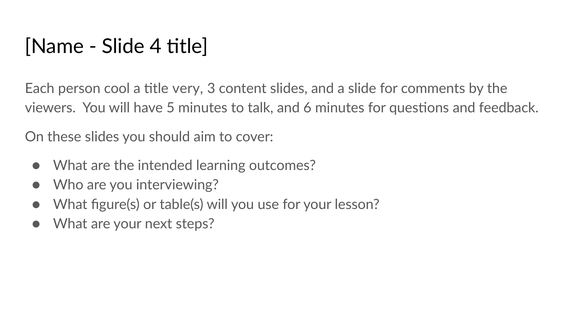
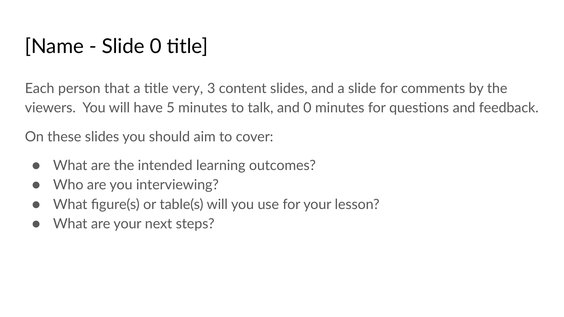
Slide 4: 4 -> 0
cool: cool -> that
and 6: 6 -> 0
